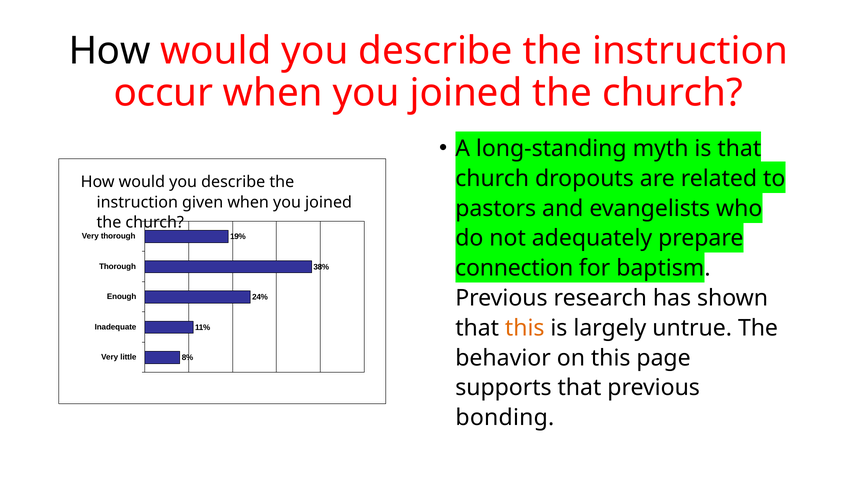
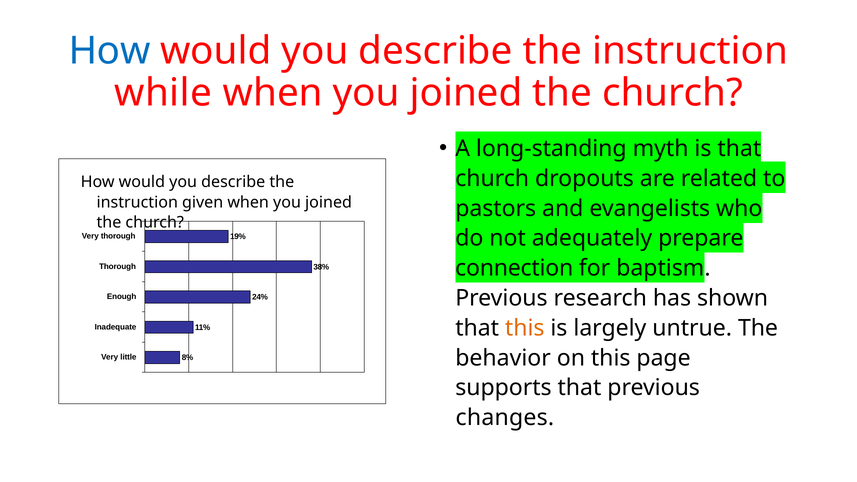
How at (109, 51) colour: black -> blue
occur: occur -> while
bonding: bonding -> changes
